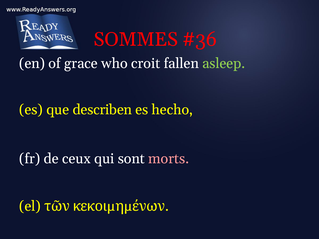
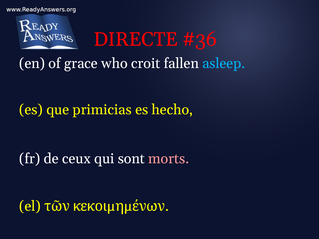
SOMMES: SOMMES -> DIRECTE
asleep colour: light green -> light blue
describen: describen -> primicias
